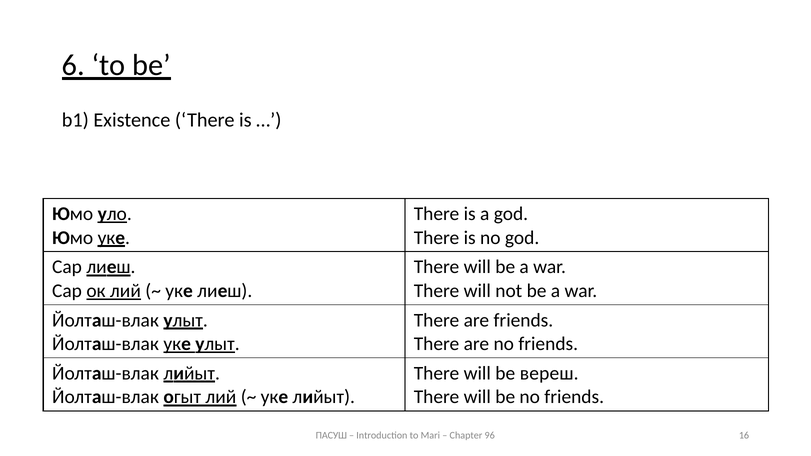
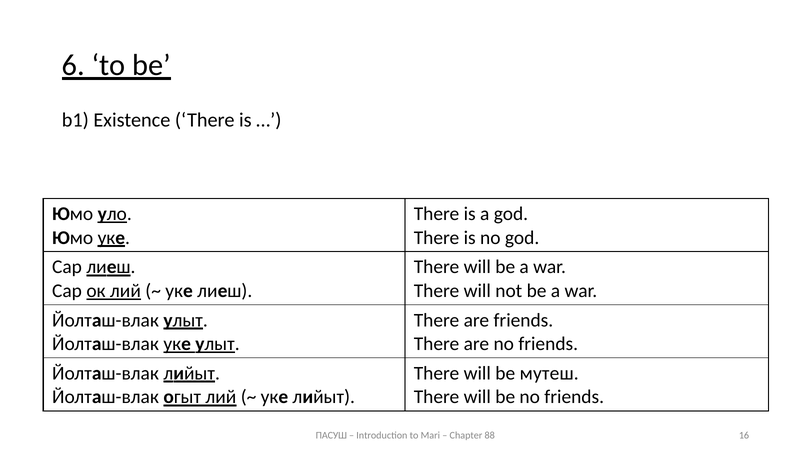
вереш: вереш -> мутеш
96: 96 -> 88
